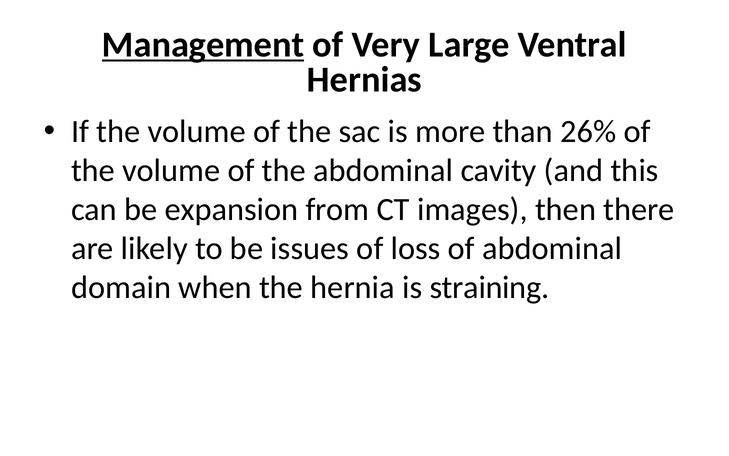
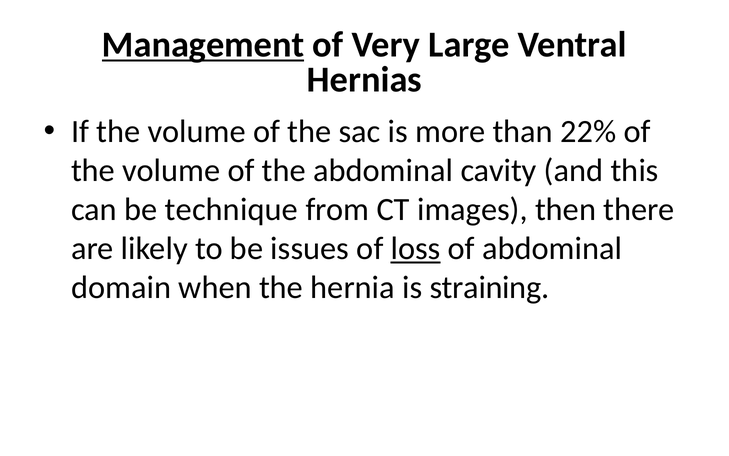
26%: 26% -> 22%
expansion: expansion -> technique
loss underline: none -> present
